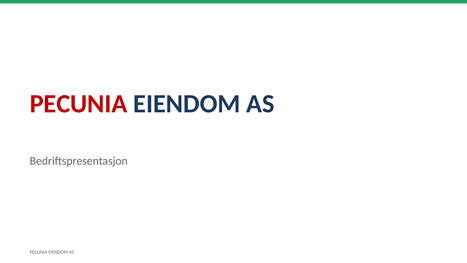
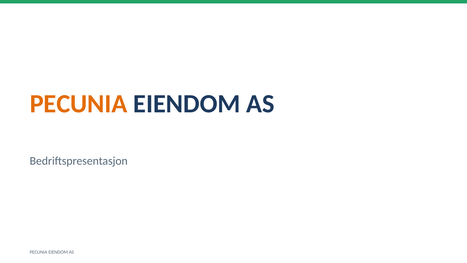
PECUNIA at (79, 104) colour: red -> orange
